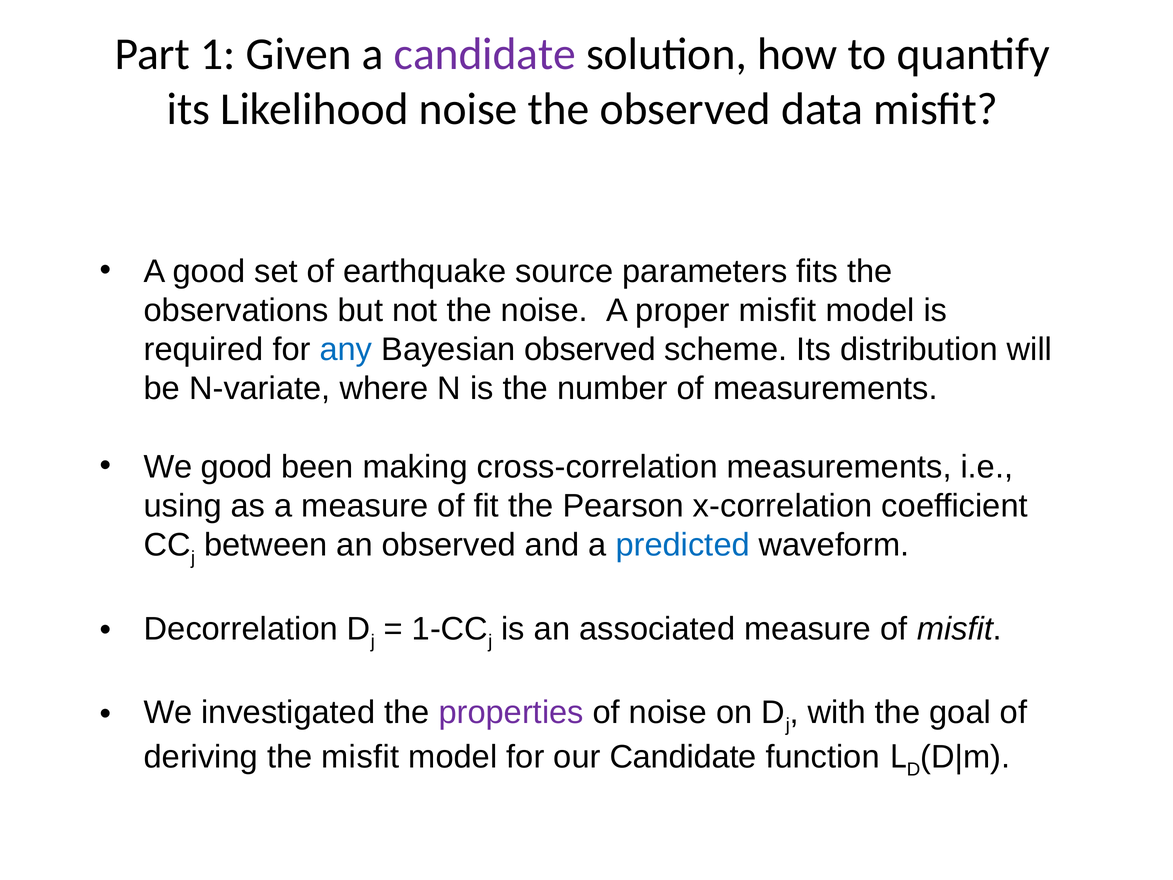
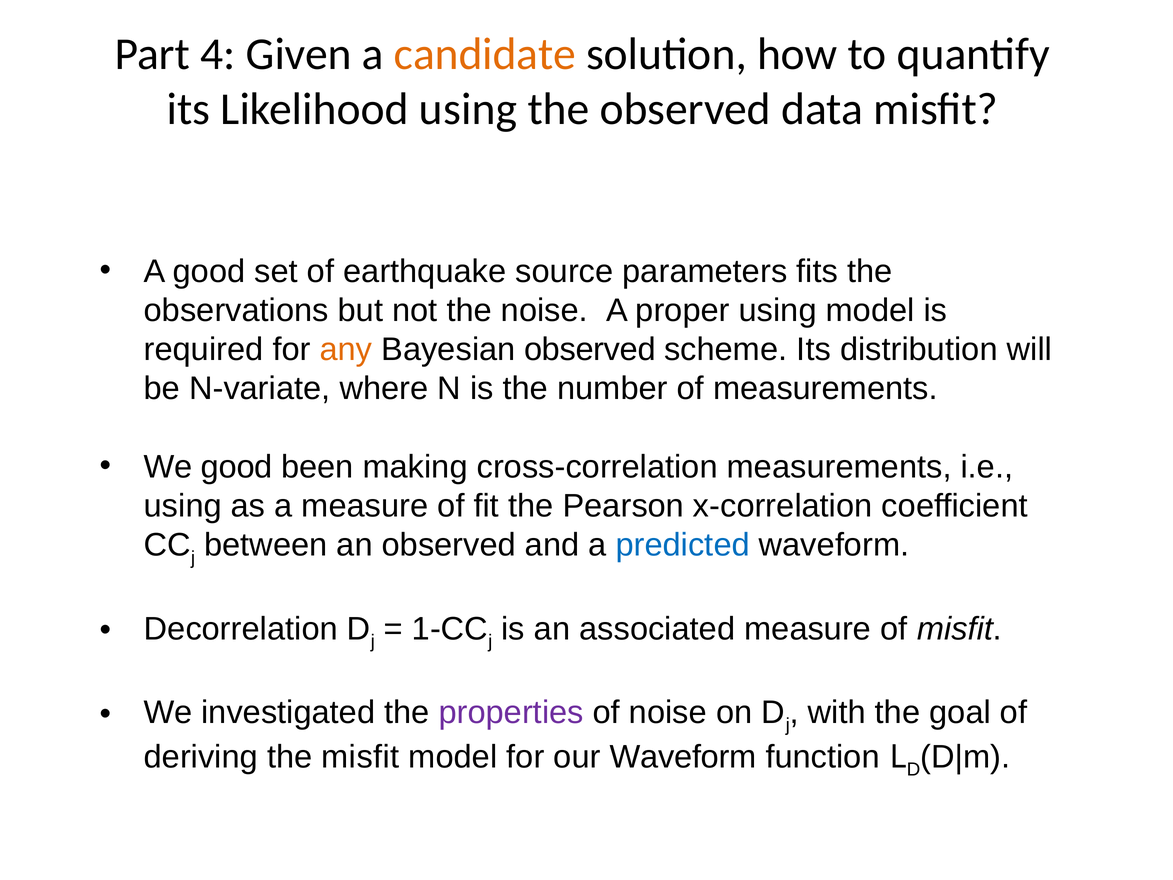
1: 1 -> 4
candidate at (485, 54) colour: purple -> orange
Likelihood noise: noise -> using
proper misfit: misfit -> using
any colour: blue -> orange
our Candidate: Candidate -> Waveform
